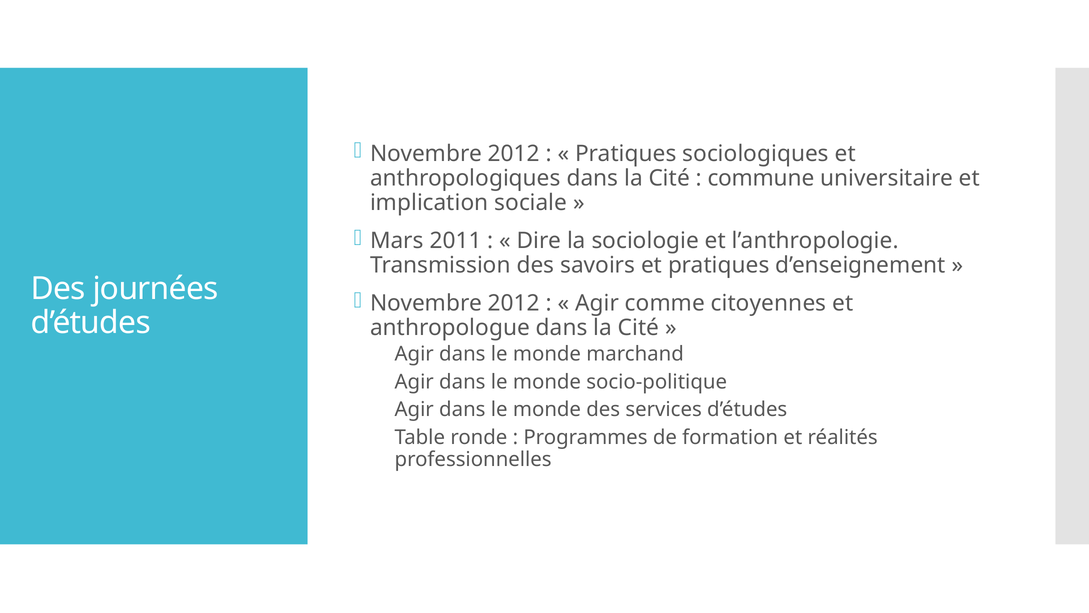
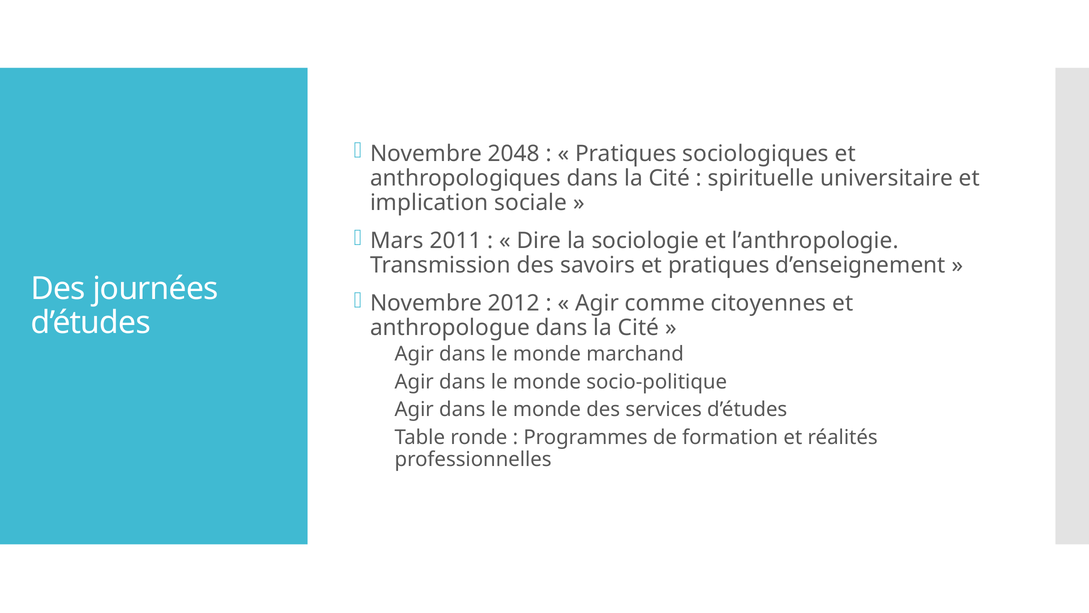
2012 at (514, 154): 2012 -> 2048
commune: commune -> spirituelle
